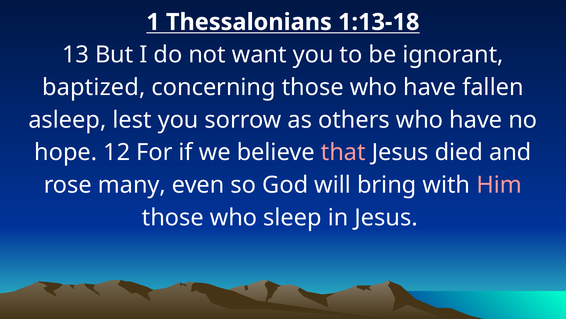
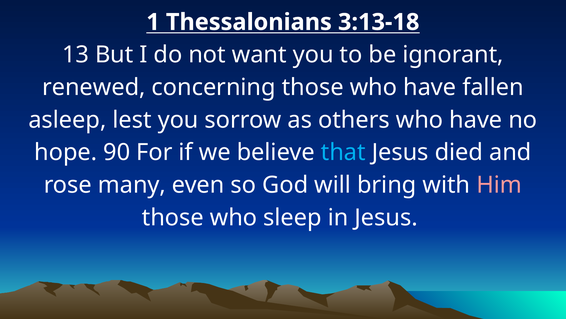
1:13-18: 1:13-18 -> 3:13-18
baptized: baptized -> renewed
12: 12 -> 90
that colour: pink -> light blue
